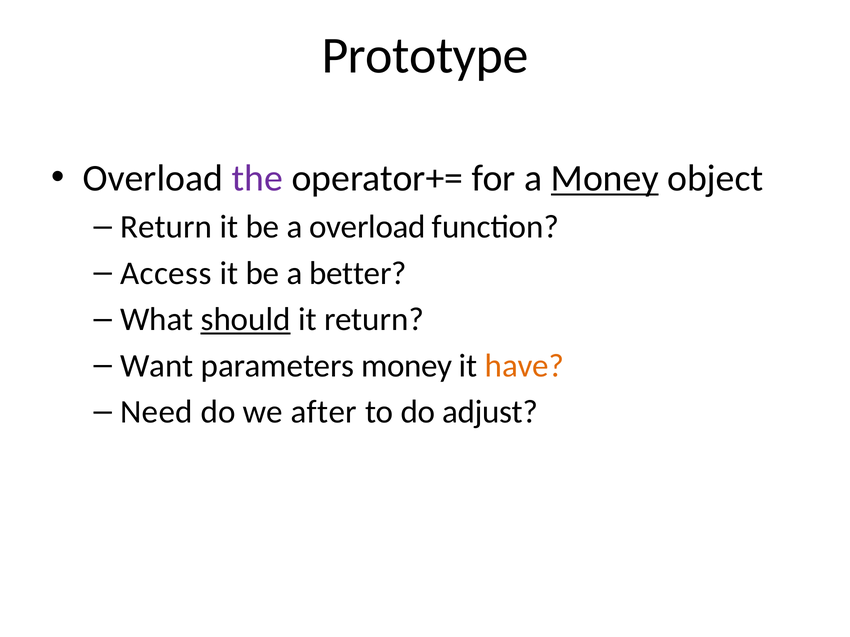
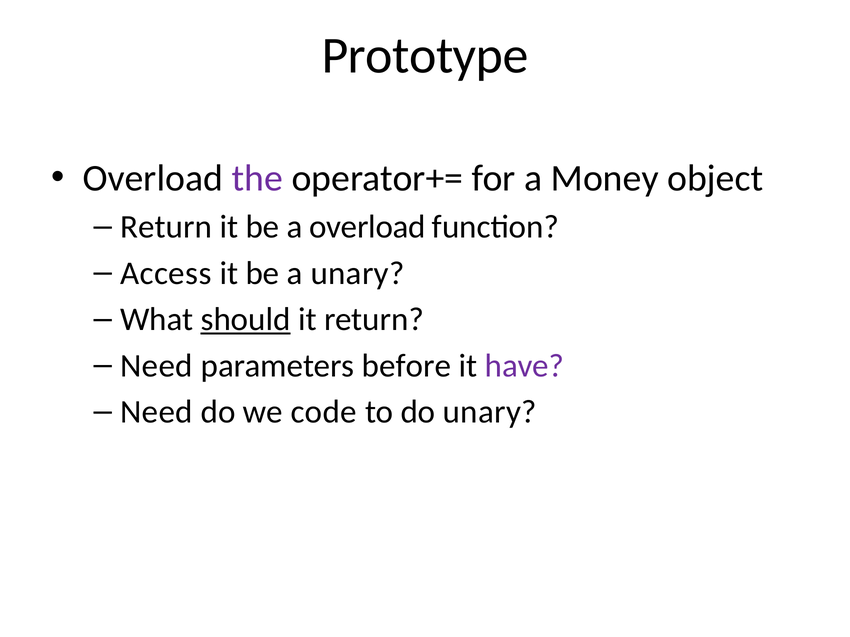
Money at (605, 178) underline: present -> none
a better: better -> unary
Want at (157, 366): Want -> Need
parameters money: money -> before
have colour: orange -> purple
after: after -> code
do adjust: adjust -> unary
